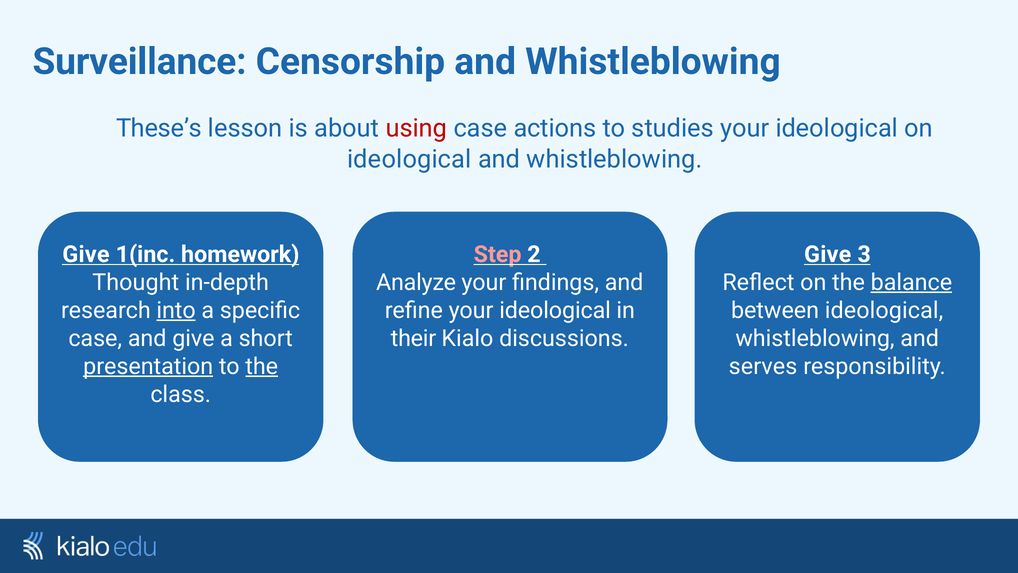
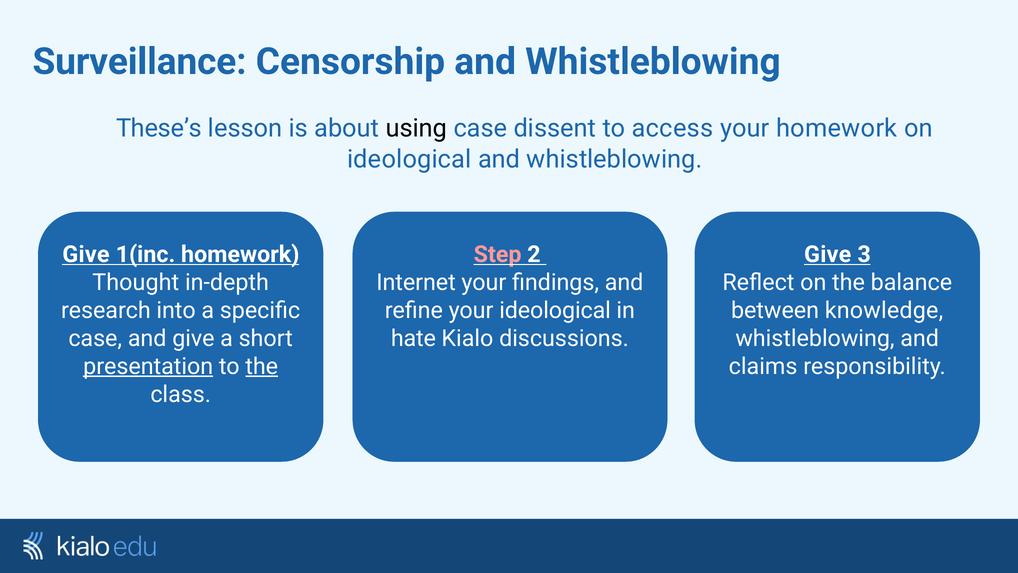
using colour: red -> black
actions: actions -> dissent
studies: studies -> access
ideological at (837, 128): ideological -> homework
Analyze: Analyze -> Internet
balance underline: present -> none
into underline: present -> none
between ideological: ideological -> knowledge
their: their -> hate
serves: serves -> claims
